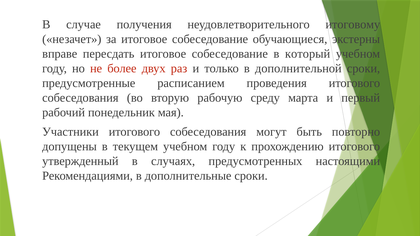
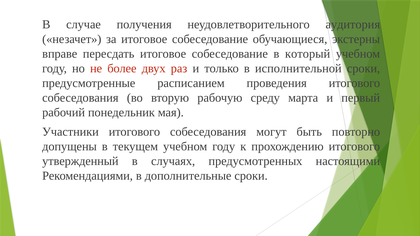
итоговому: итоговому -> аудитория
дополнительной: дополнительной -> исполнительной
